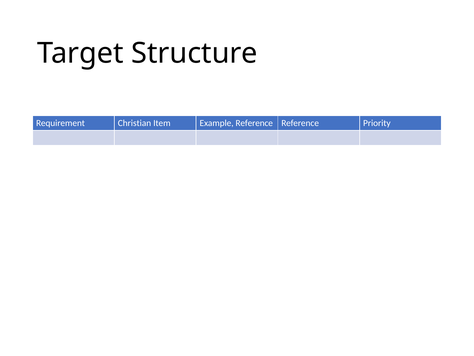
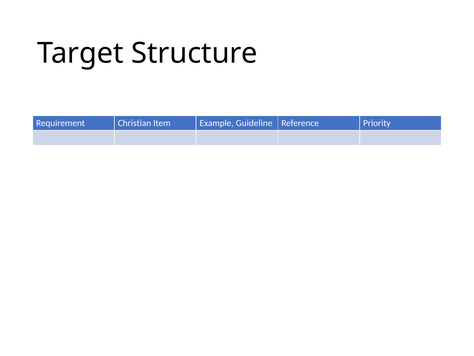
Example Reference: Reference -> Guideline
